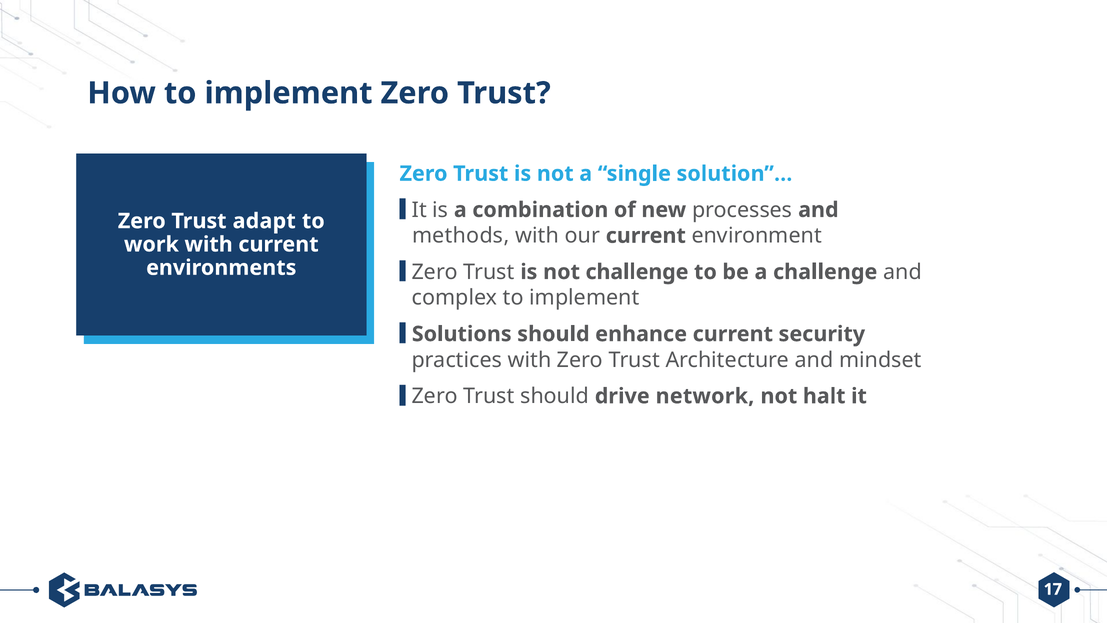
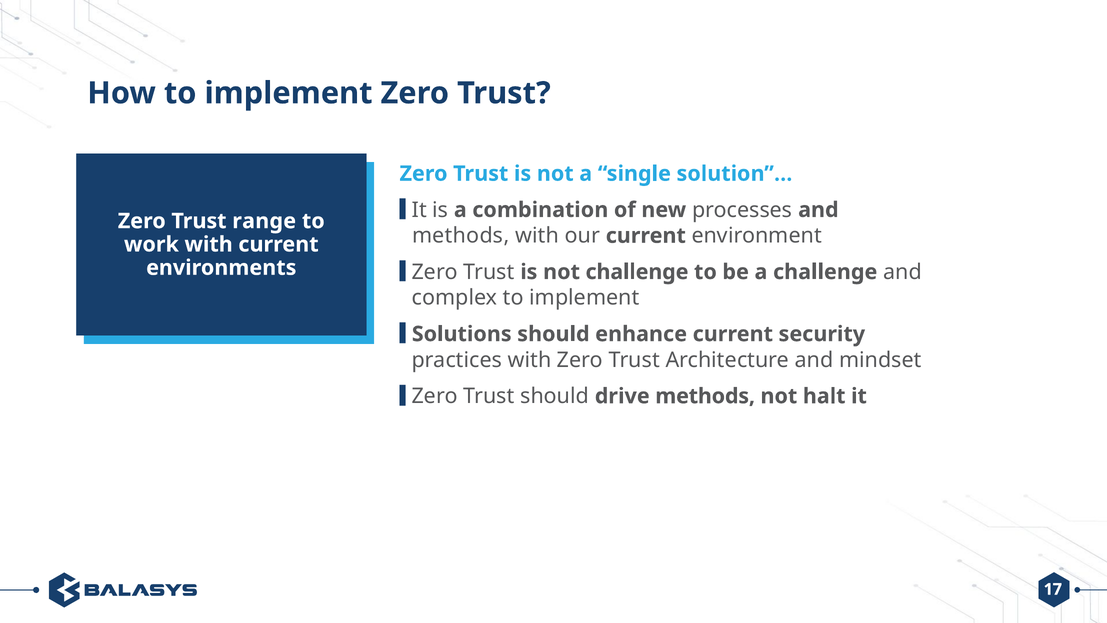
adapt: adapt -> range
drive network: network -> methods
